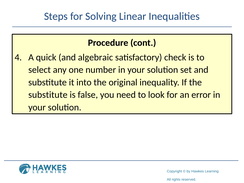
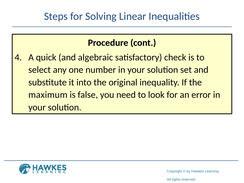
substitute at (48, 95): substitute -> maximum
